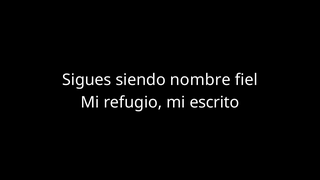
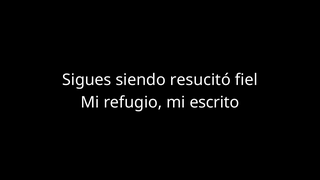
nombre: nombre -> resucitó
